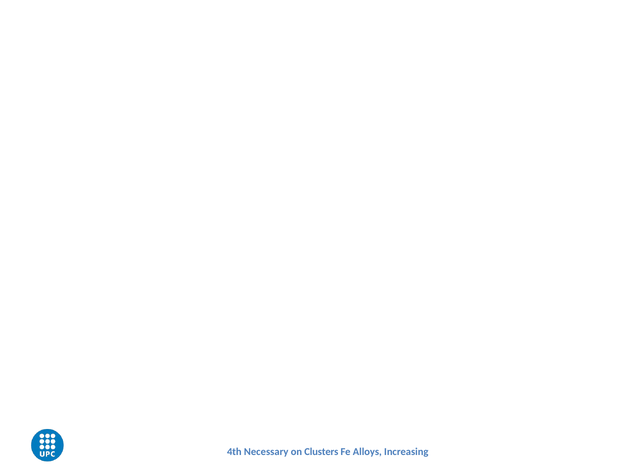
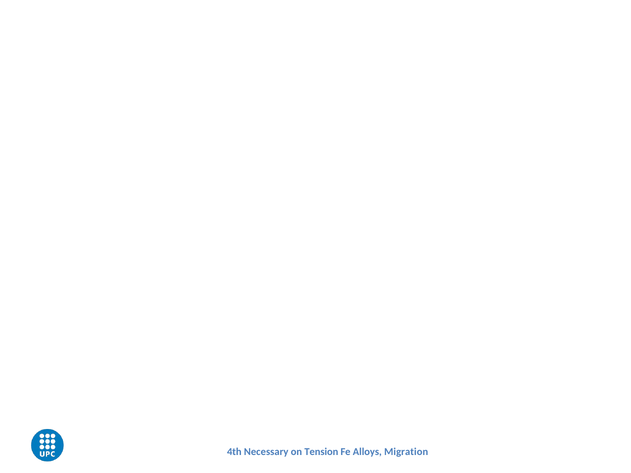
Clusters: Clusters -> Tension
Increasing: Increasing -> Migration
